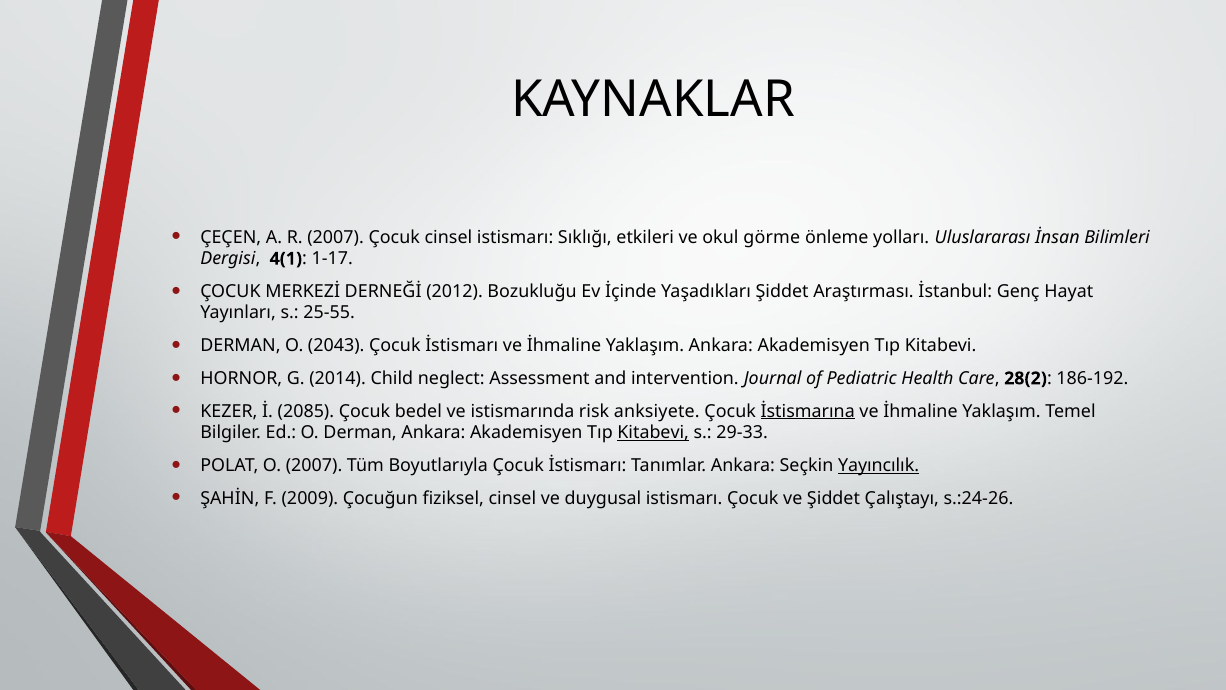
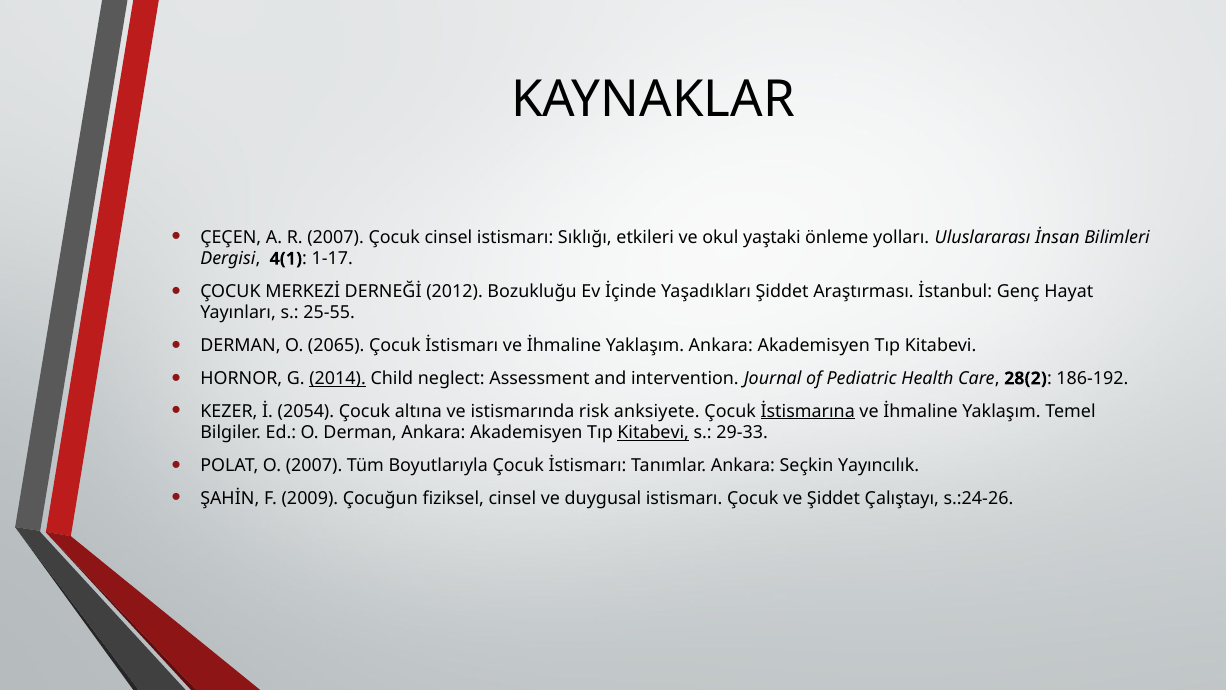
görme: görme -> yaştaki
2043: 2043 -> 2065
2014 underline: none -> present
2085: 2085 -> 2054
bedel: bedel -> altına
Yayıncılık underline: present -> none
